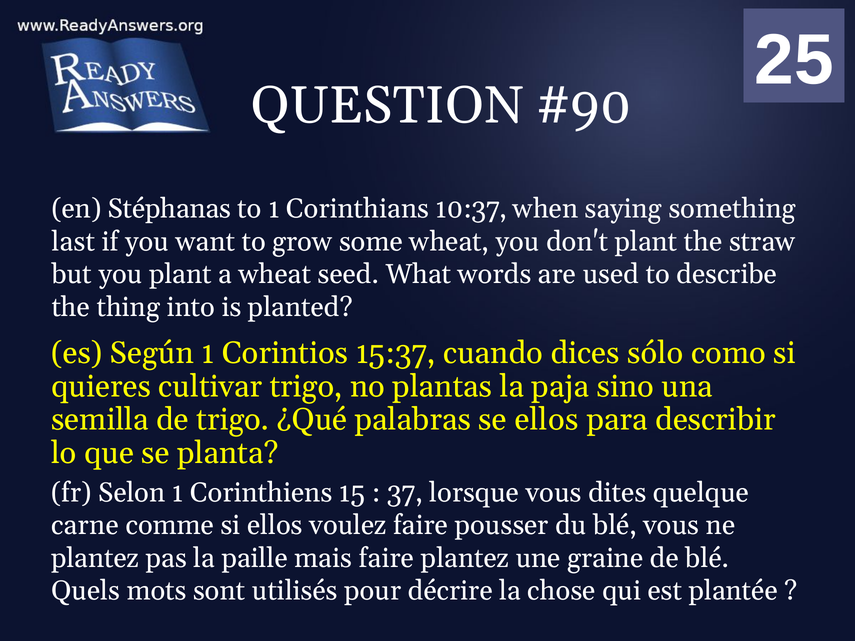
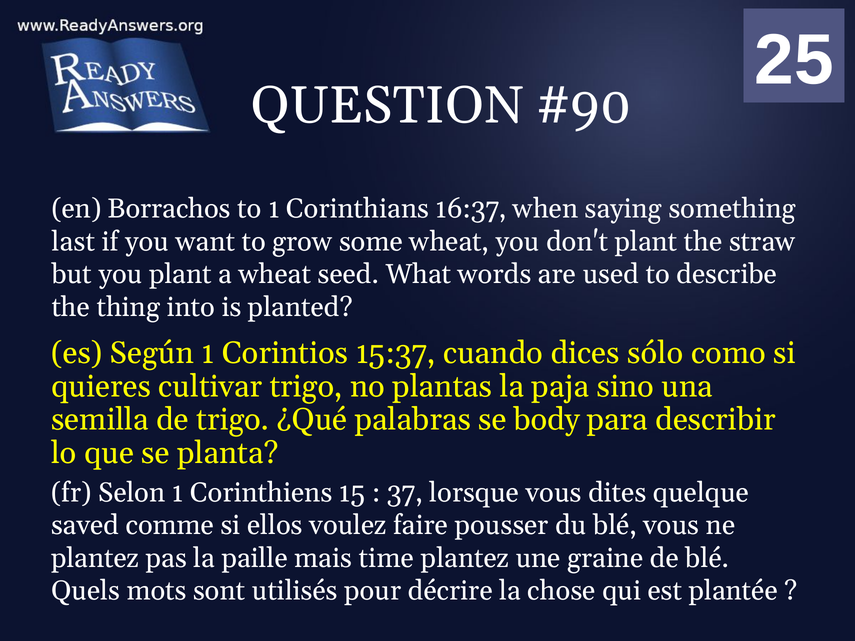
Stéphanas: Stéphanas -> Borrachos
10:37: 10:37 -> 16:37
se ellos: ellos -> body
carne: carne -> saved
mais faire: faire -> time
